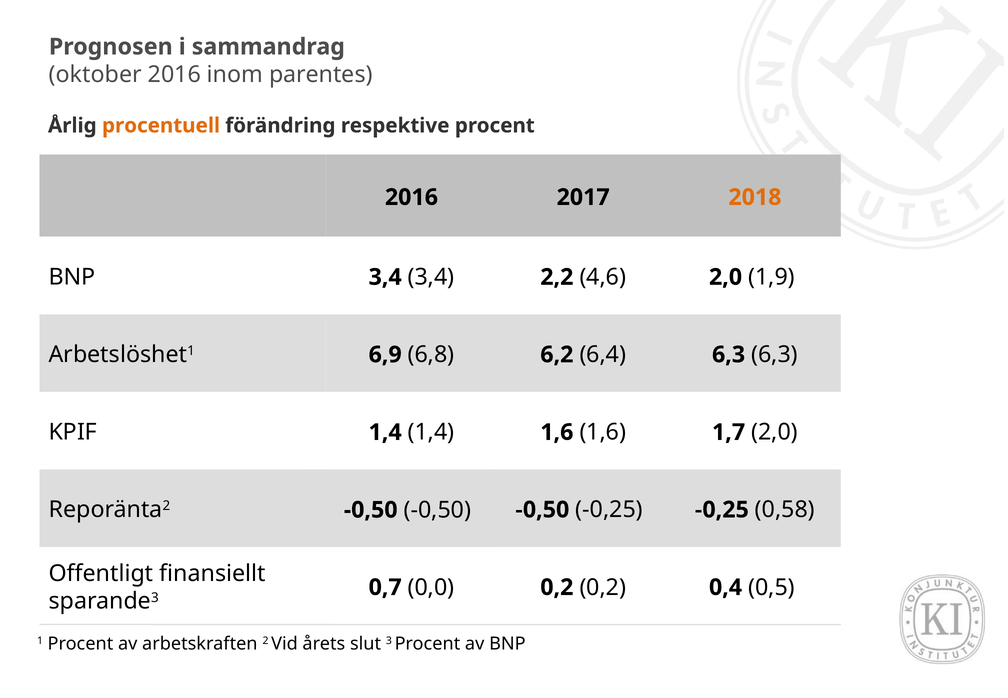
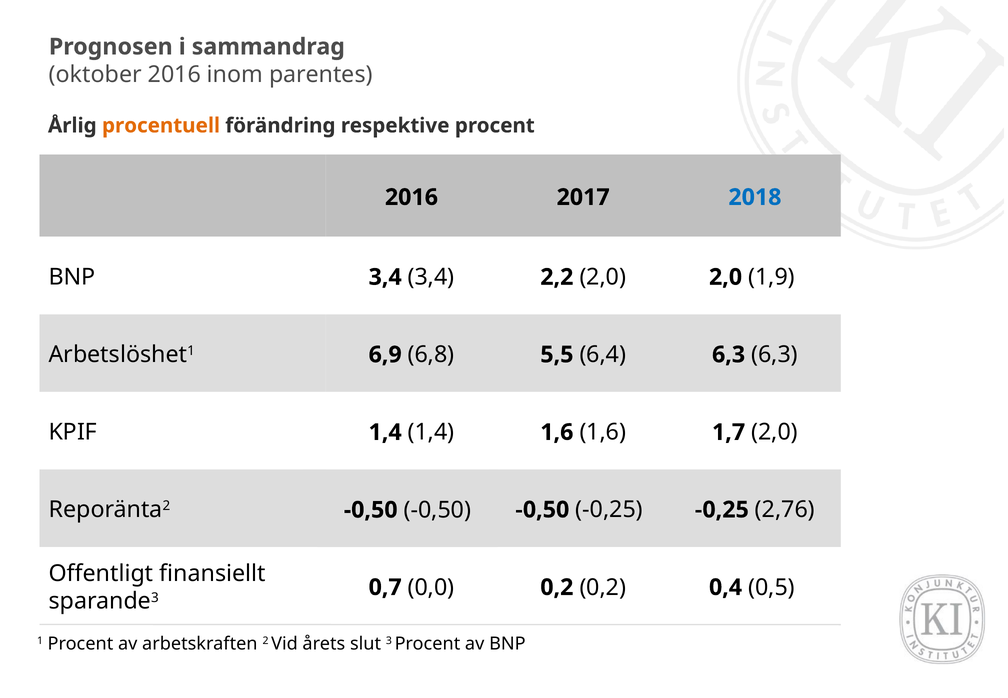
2018 colour: orange -> blue
2,2 4,6: 4,6 -> 2,0
6,2: 6,2 -> 5,5
0,58: 0,58 -> 2,76
